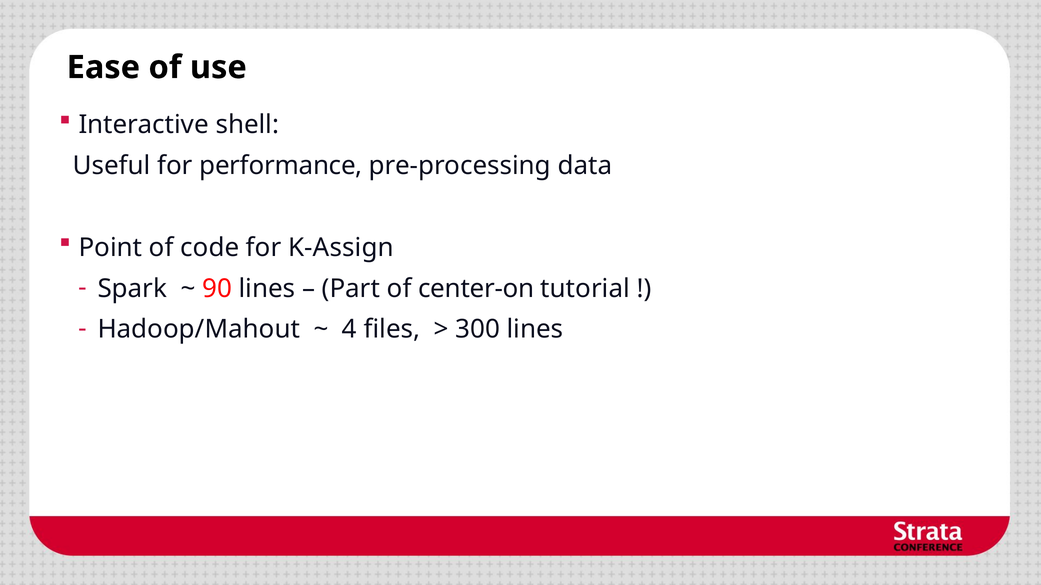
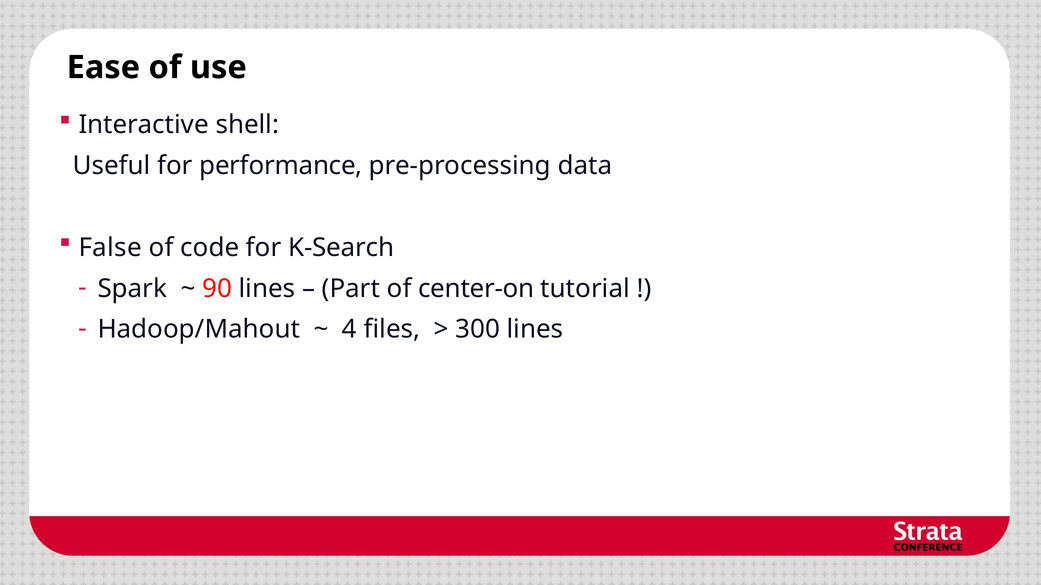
Point: Point -> False
K-Assign: K-Assign -> K-Search
